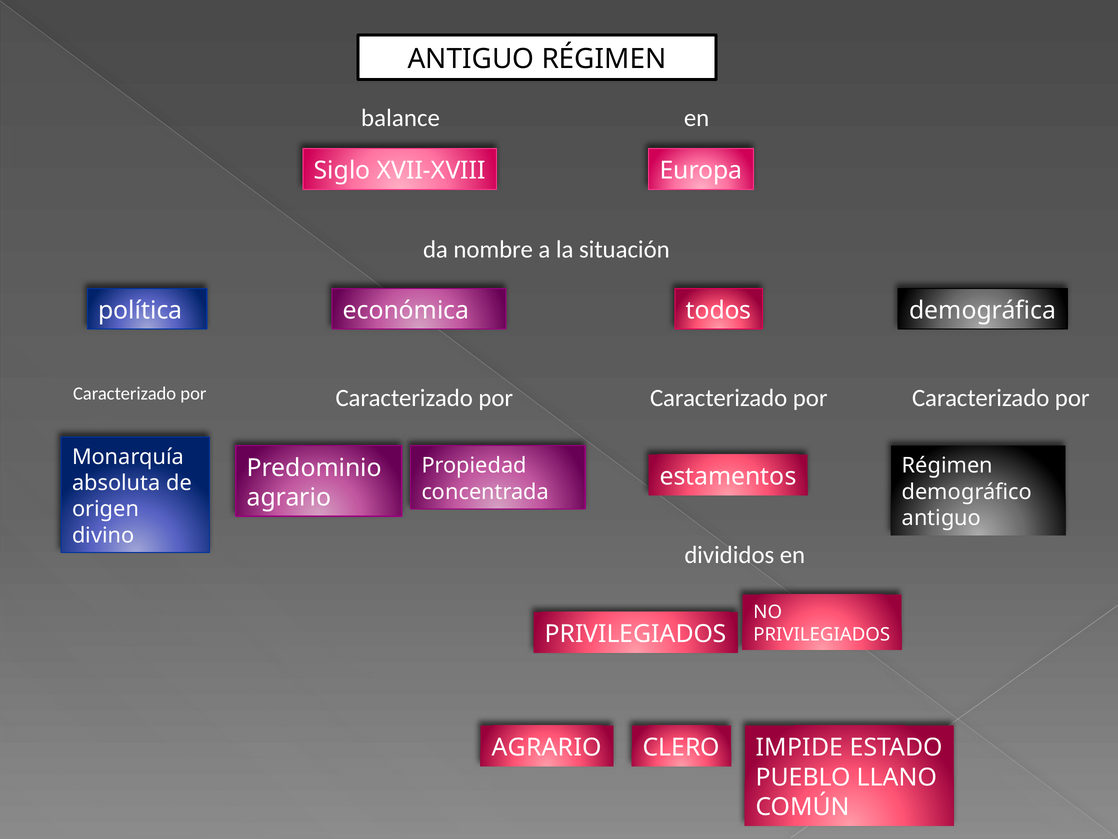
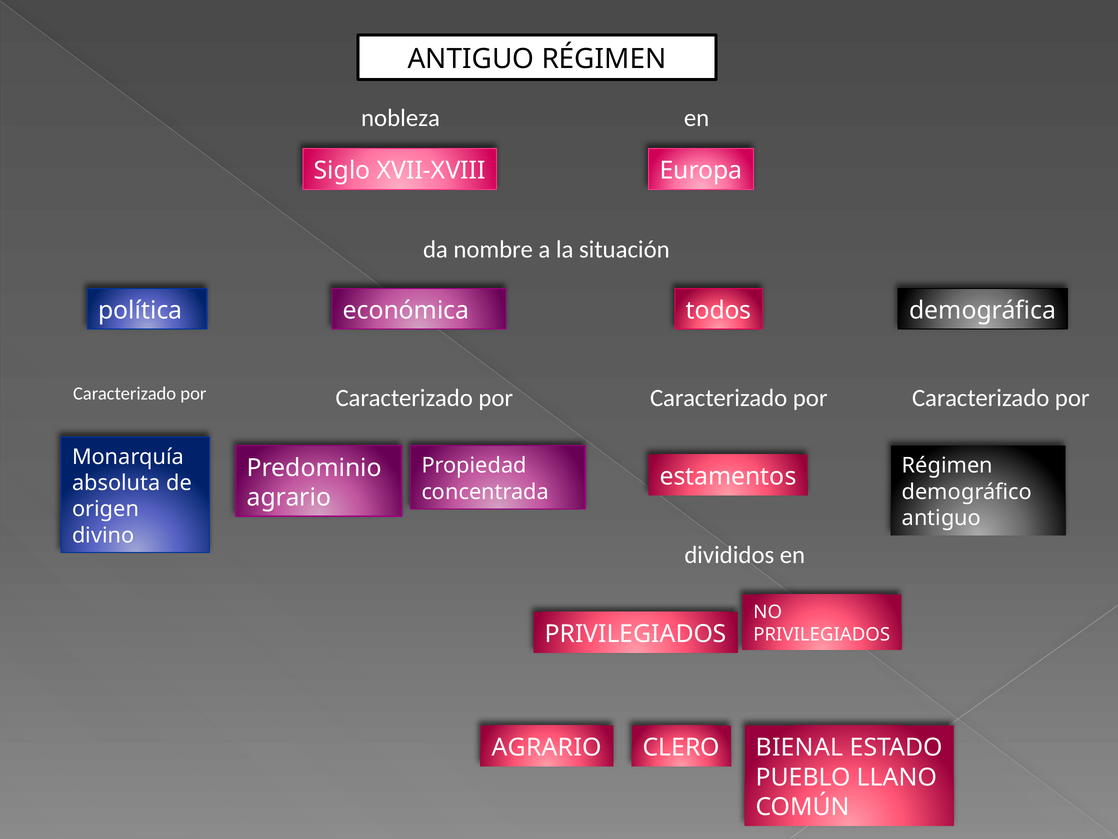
balance: balance -> nobleza
IMPIDE: IMPIDE -> BIENAL
